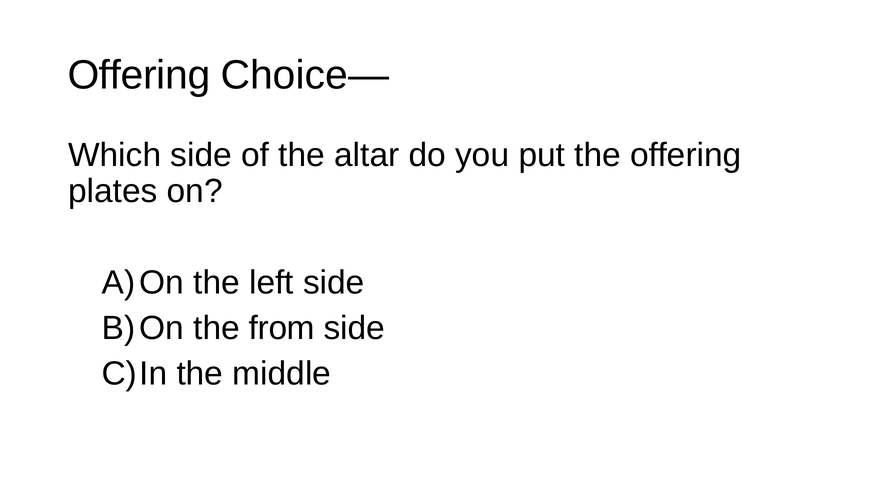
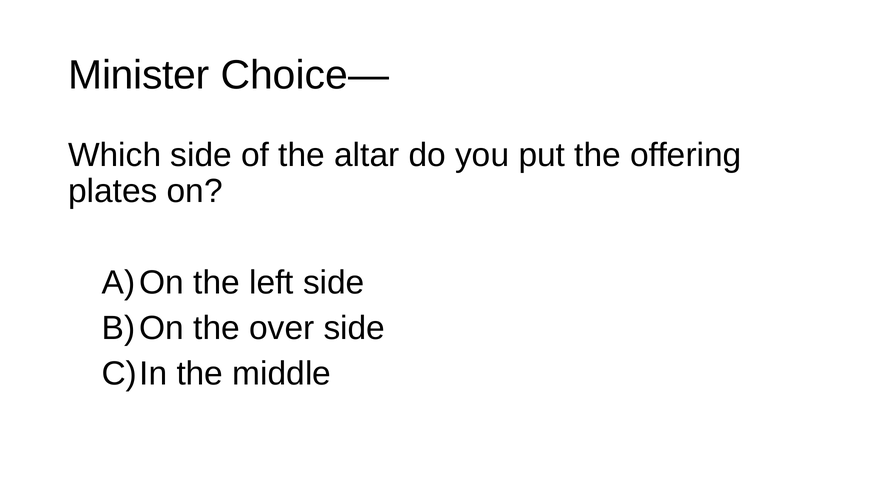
Offering at (139, 75): Offering -> Minister
from: from -> over
